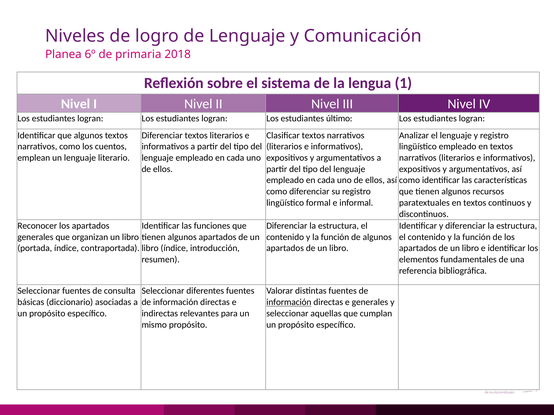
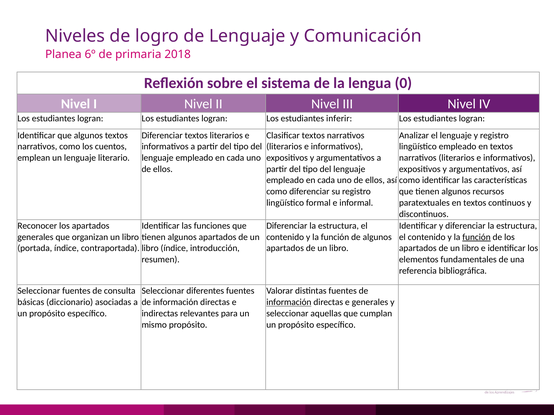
1: 1 -> 0
último: último -> inferir
función at (476, 237) underline: none -> present
